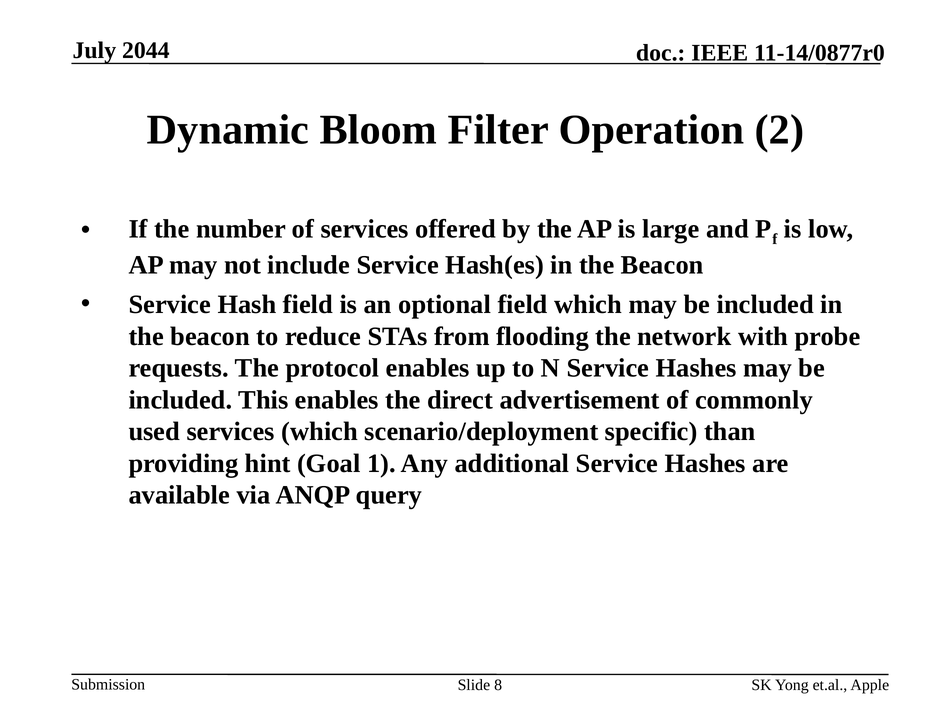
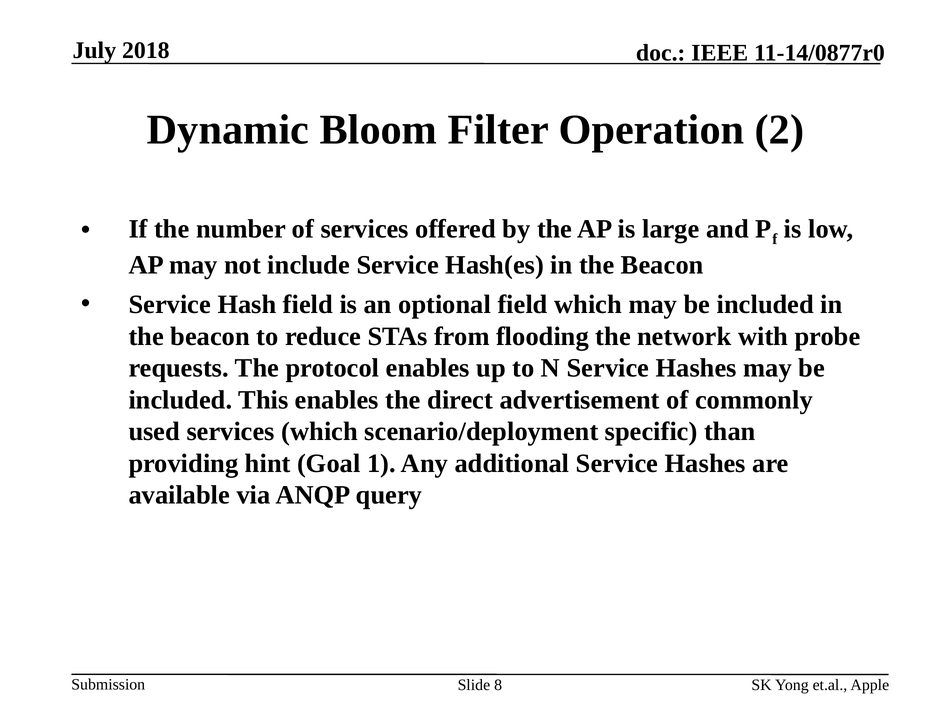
2044: 2044 -> 2018
